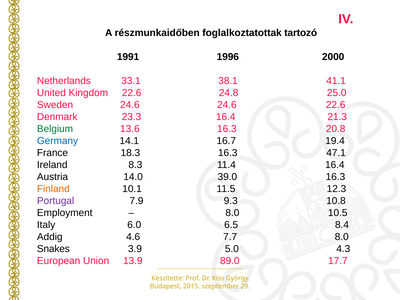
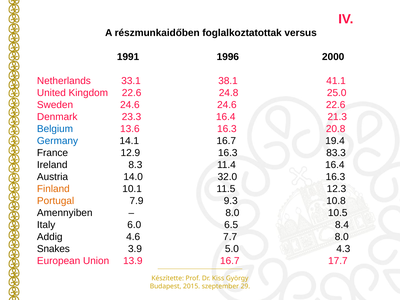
tartozó: tartozó -> versus
Belgium colour: green -> blue
18.3: 18.3 -> 12.9
47.1: 47.1 -> 83.3
39.0: 39.0 -> 32.0
Portugal colour: purple -> orange
Employment: Employment -> Amennyiben
13.9 89.0: 89.0 -> 16.7
